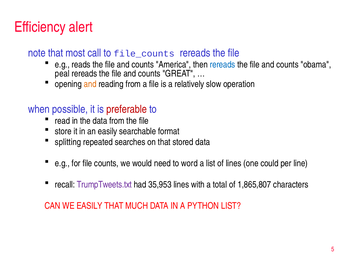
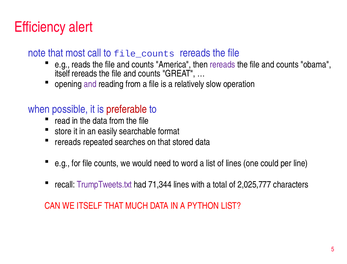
rereads at (223, 65) colour: blue -> purple
peal at (62, 74): peal -> itself
and at (90, 84) colour: orange -> purple
splitting at (68, 142): splitting -> rereads
35,953: 35,953 -> 71,344
1,865,807: 1,865,807 -> 2,025,777
WE EASILY: EASILY -> ITSELF
